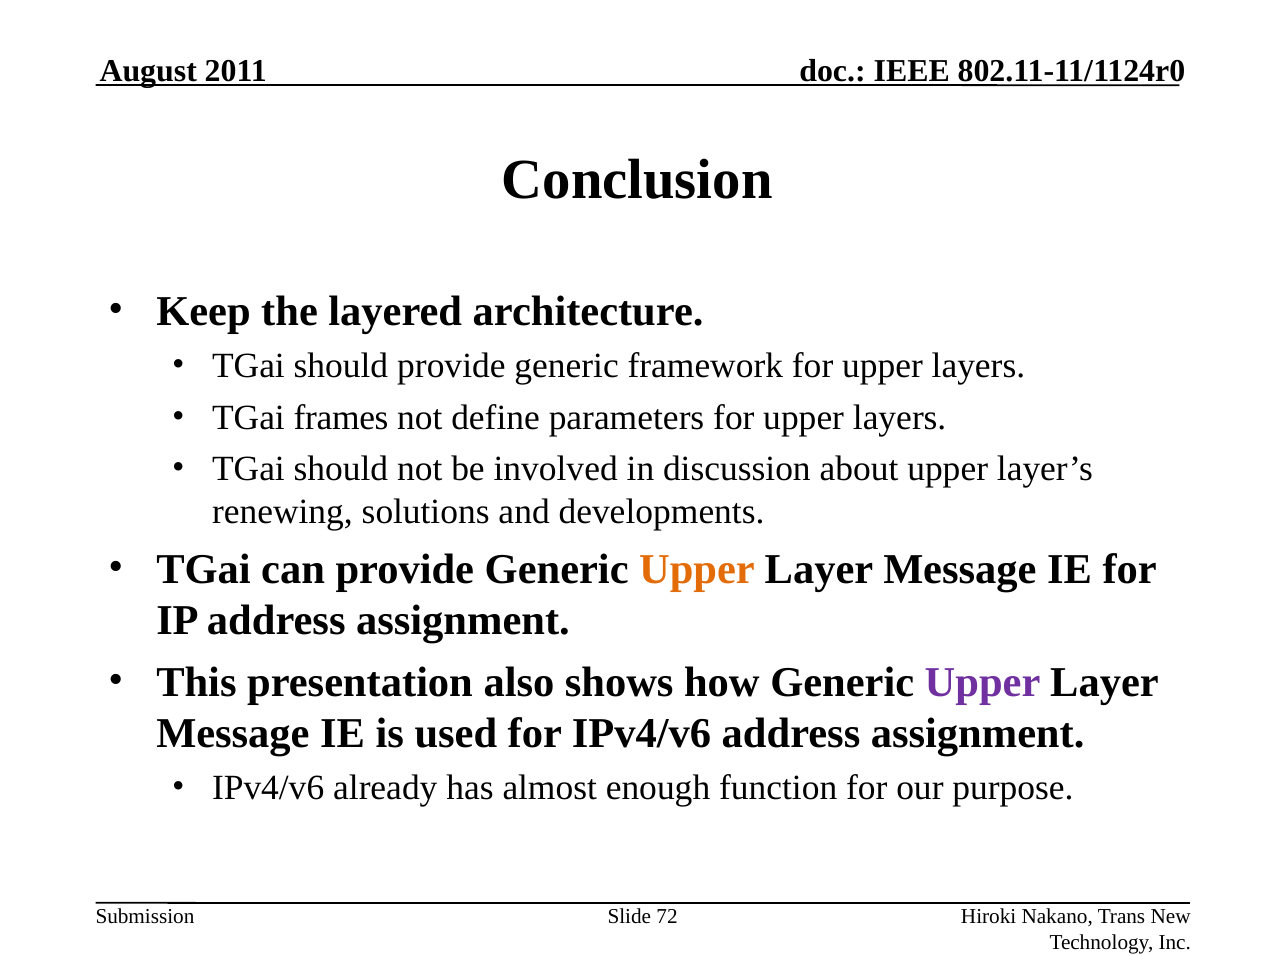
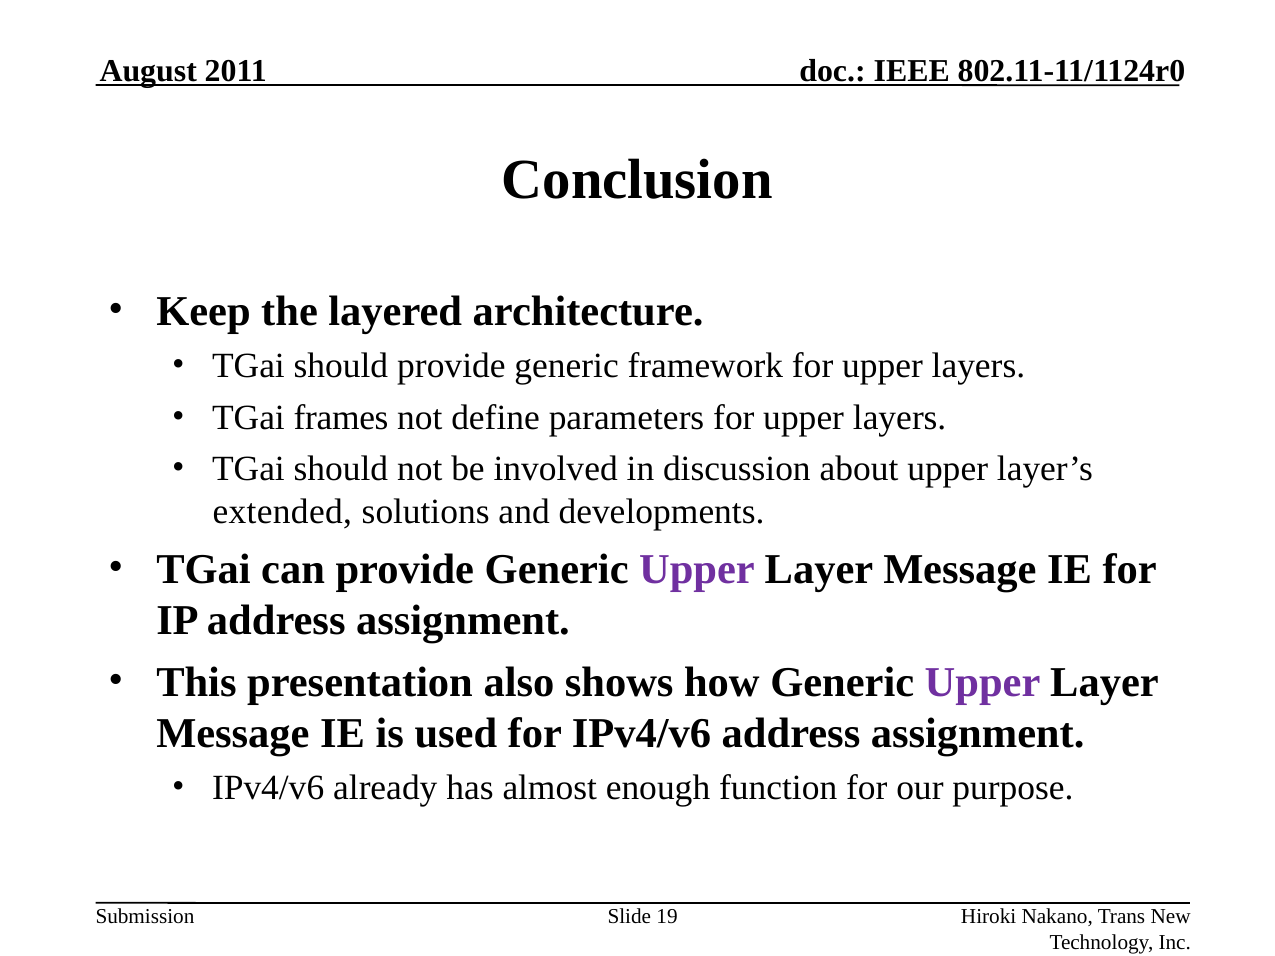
renewing: renewing -> extended
Upper at (697, 570) colour: orange -> purple
72: 72 -> 19
